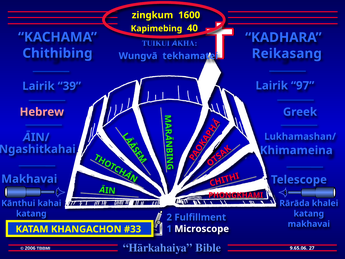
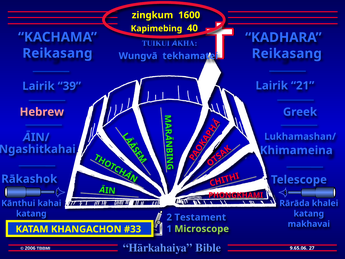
Chithibing at (57, 53): Chithibing -> Reikasang
97: 97 -> 21
Makhavai at (29, 179): Makhavai -> Rākashok
Fulfillment: Fulfillment -> Testament
Microscope at (202, 229) colour: white -> light green
